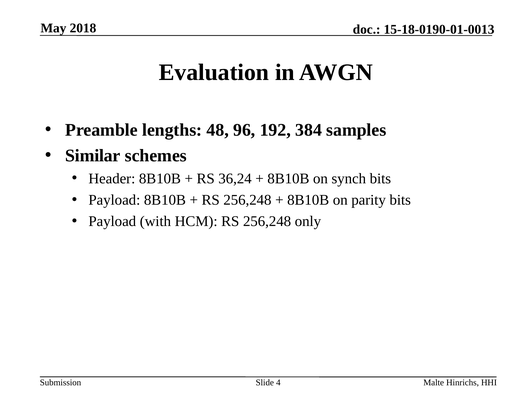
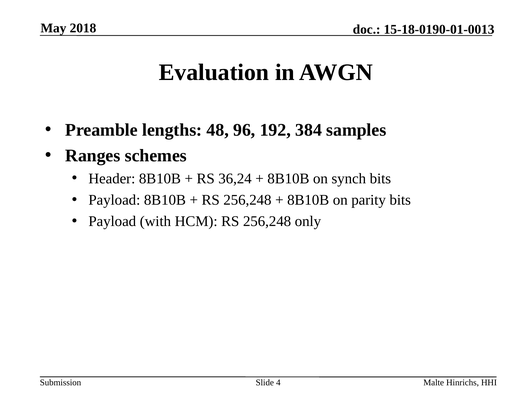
Similar: Similar -> Ranges
